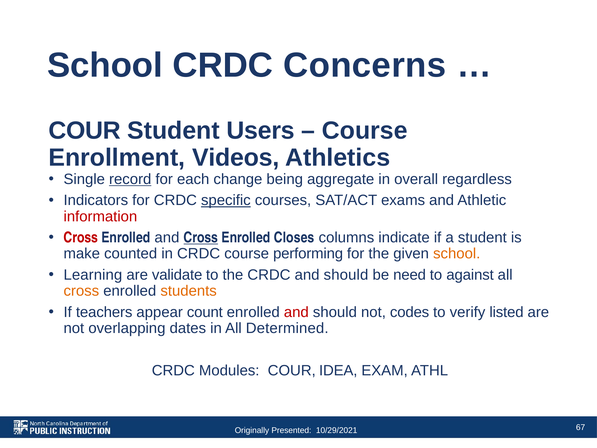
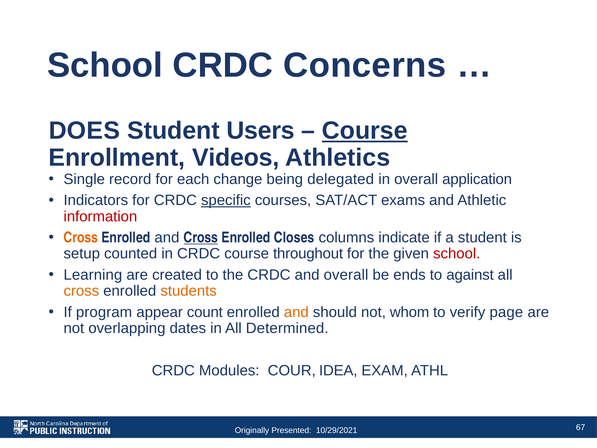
COUR at (85, 131): COUR -> DOES
Course at (365, 131) underline: none -> present
record underline: present -> none
aggregate: aggregate -> delegated
regardless: regardless -> application
Cross at (81, 237) colour: red -> orange
make: make -> setup
performing: performing -> throughout
school at (457, 254) colour: orange -> red
validate: validate -> created
CRDC and should: should -> overall
need: need -> ends
teachers: teachers -> program
and at (296, 312) colour: red -> orange
codes: codes -> whom
listed: listed -> page
